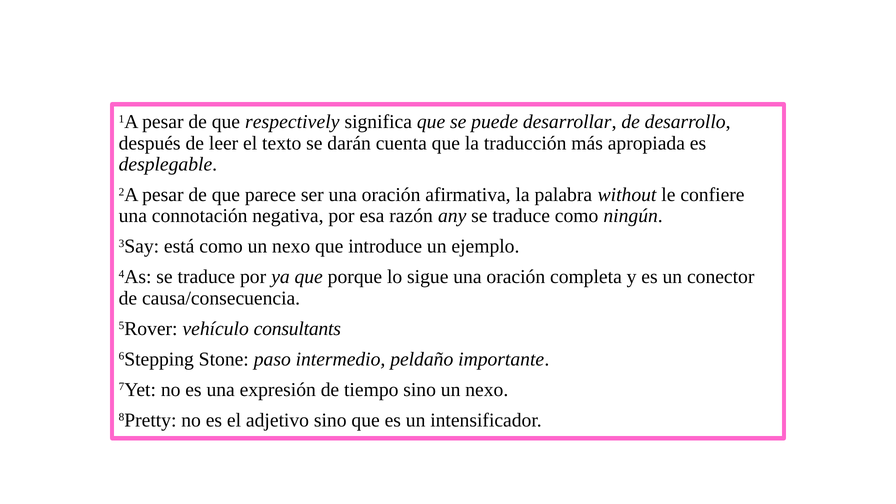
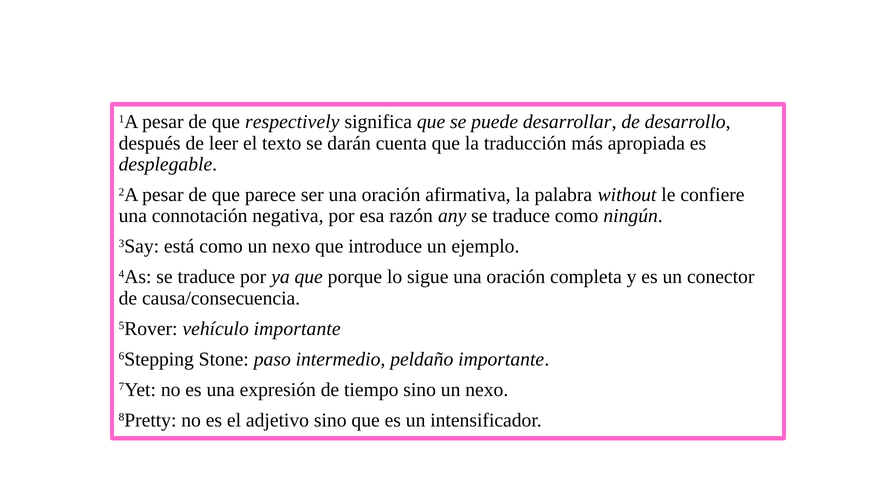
vehículo consultants: consultants -> importante
